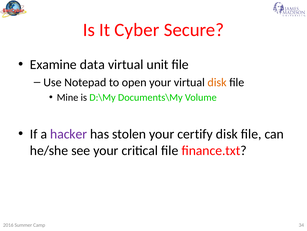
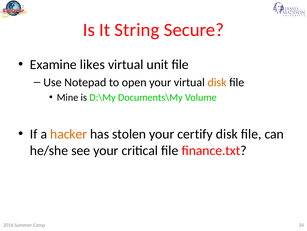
Cyber: Cyber -> String
data: data -> likes
hacker colour: purple -> orange
